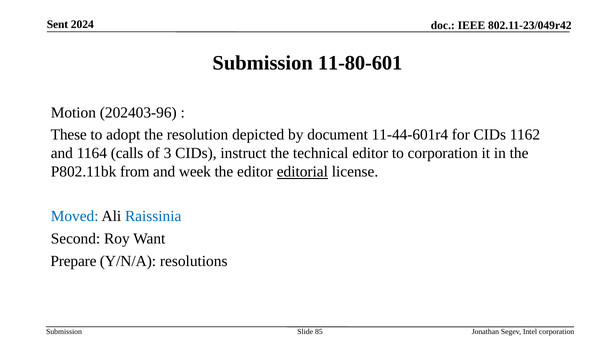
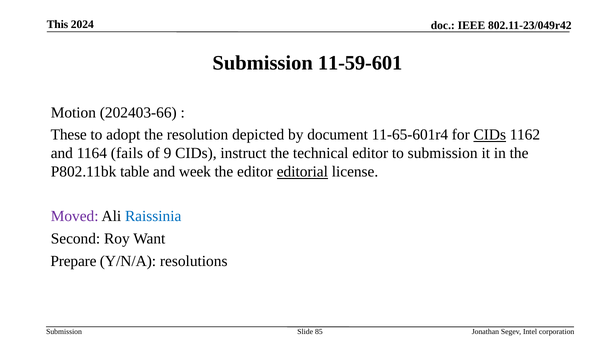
Sent: Sent -> This
11-80-601: 11-80-601 -> 11-59-601
202403-96: 202403-96 -> 202403-66
11-44-601r4: 11-44-601r4 -> 11-65-601r4
CIDs at (490, 135) underline: none -> present
calls: calls -> fails
3: 3 -> 9
to corporation: corporation -> submission
from: from -> table
Moved colour: blue -> purple
